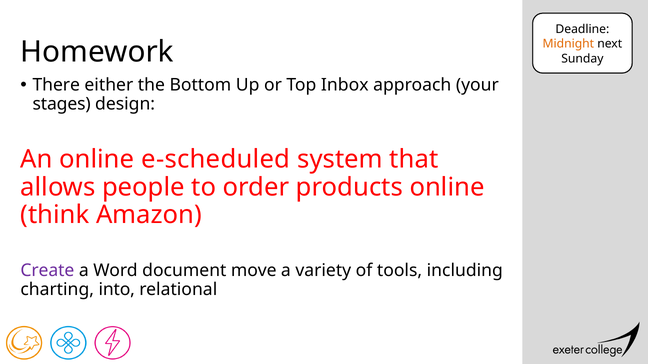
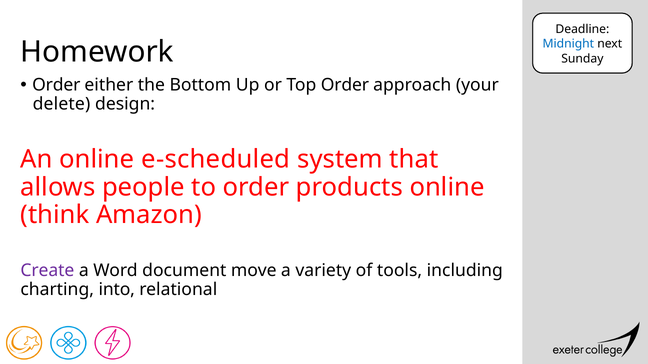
Midnight colour: orange -> blue
There at (56, 85): There -> Order
Top Inbox: Inbox -> Order
stages: stages -> delete
